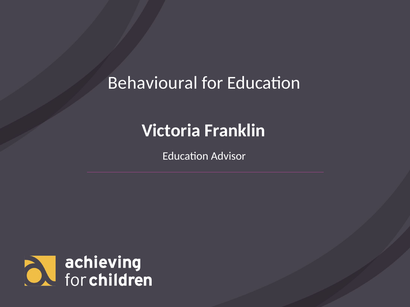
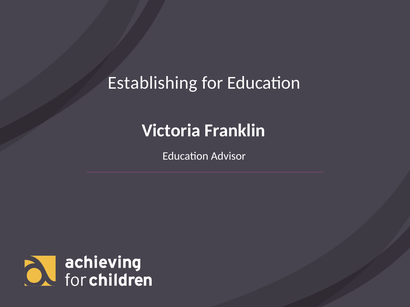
Behavioural: Behavioural -> Establishing
